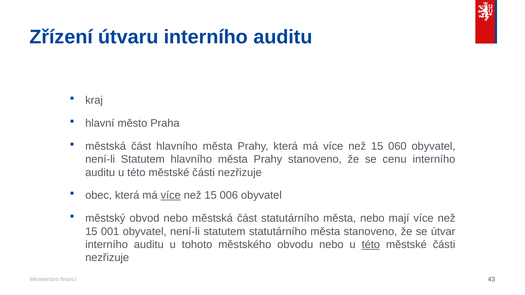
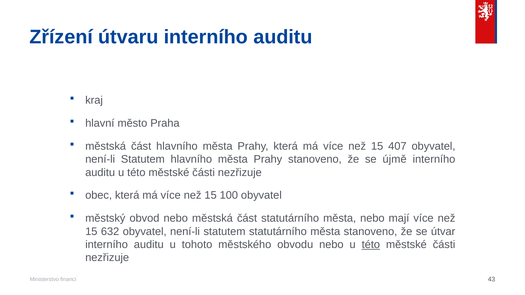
060: 060 -> 407
cenu: cenu -> újmě
více at (171, 196) underline: present -> none
006: 006 -> 100
001: 001 -> 632
